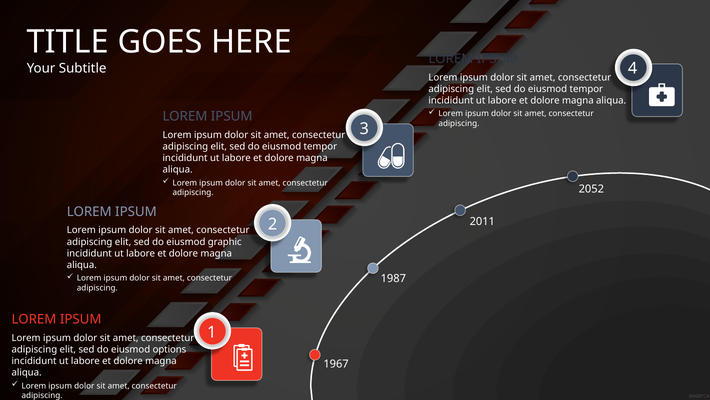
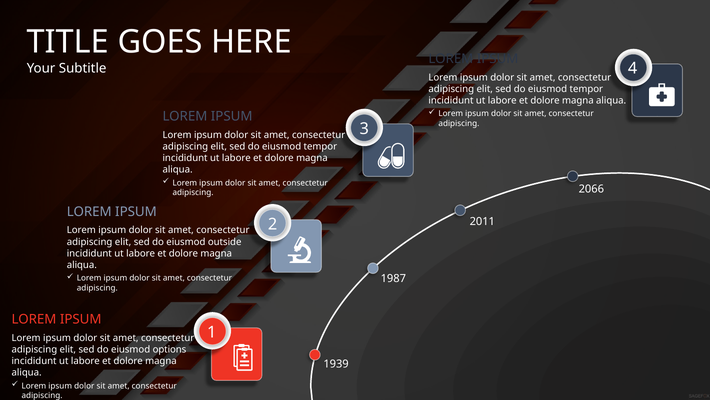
2052: 2052 -> 2066
graphic: graphic -> outside
1967: 1967 -> 1939
